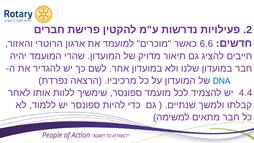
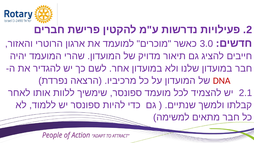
6.6: 6.6 -> 3.0
DNA colour: blue -> red
4.4: 4.4 -> 2.1
